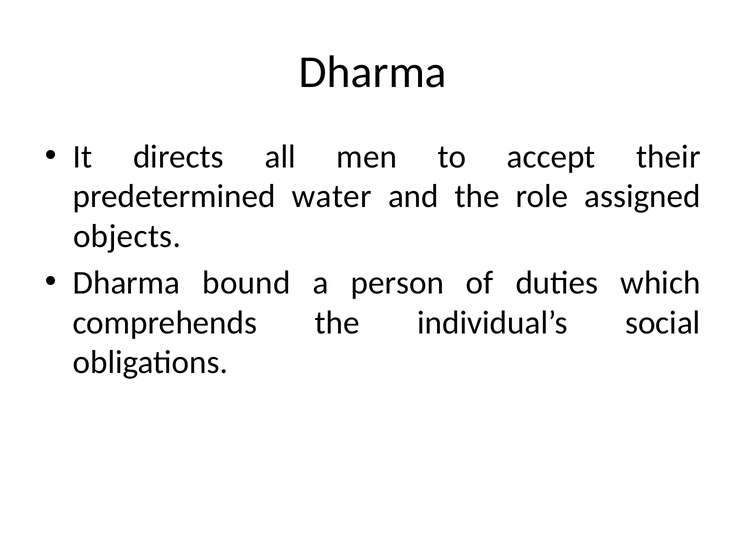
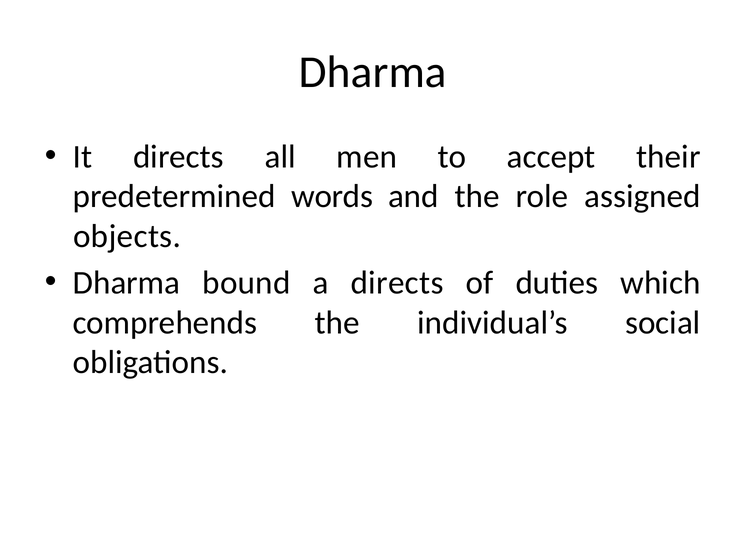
water: water -> words
a person: person -> directs
